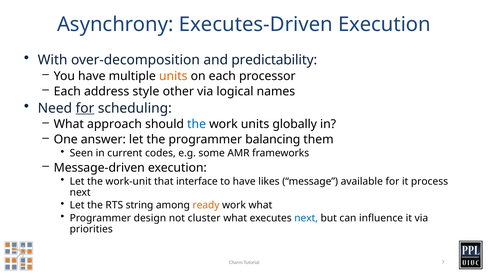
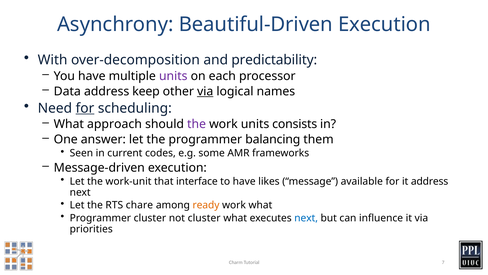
Executes-Driven: Executes-Driven -> Beautiful-Driven
units at (173, 76) colour: orange -> purple
Each at (67, 91): Each -> Data
style: style -> keep
via at (205, 91) underline: none -> present
the at (197, 124) colour: blue -> purple
globally: globally -> consists
it process: process -> address
string: string -> chare
Programmer design: design -> cluster
